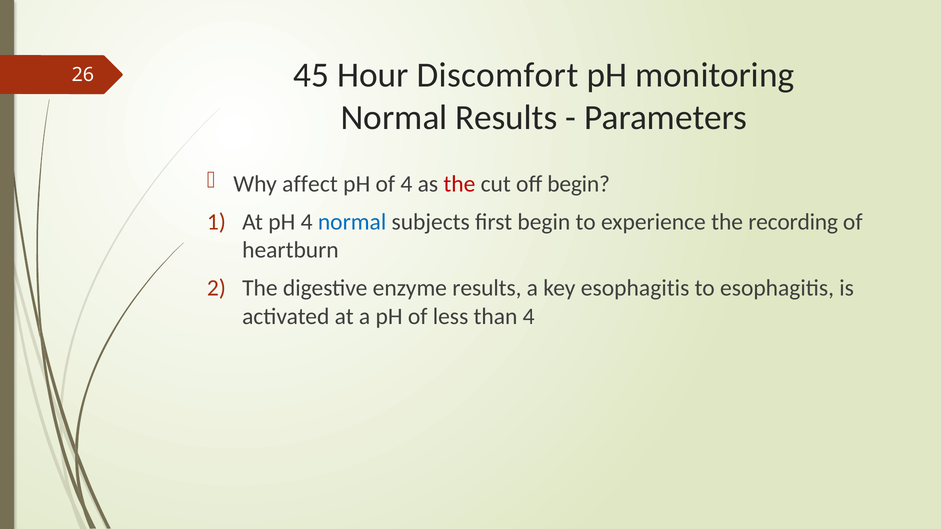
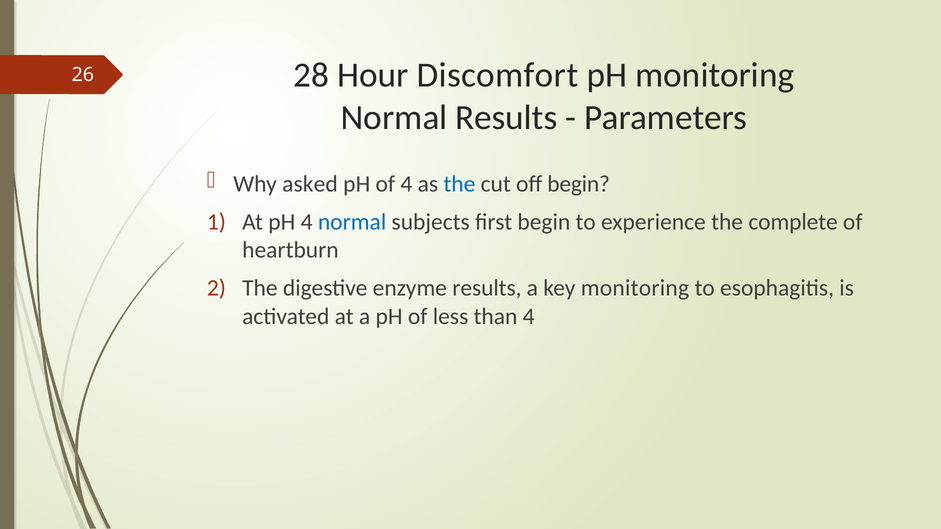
45: 45 -> 28
affect: affect -> asked
the at (459, 184) colour: red -> blue
recording: recording -> complete
key esophagitis: esophagitis -> monitoring
